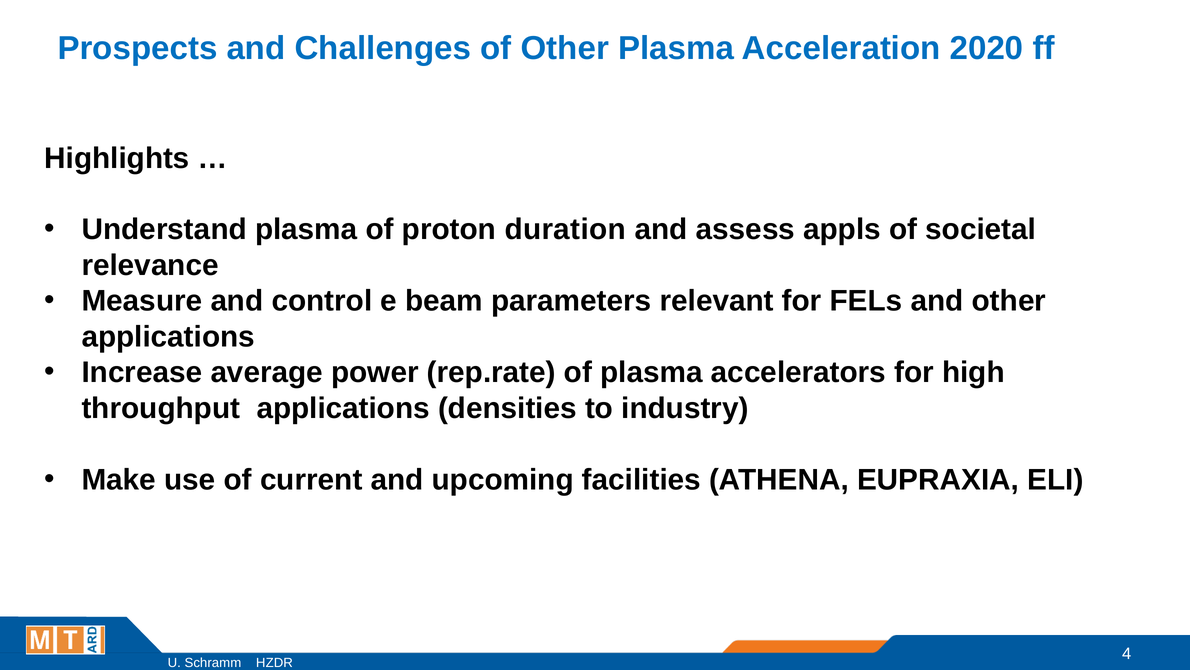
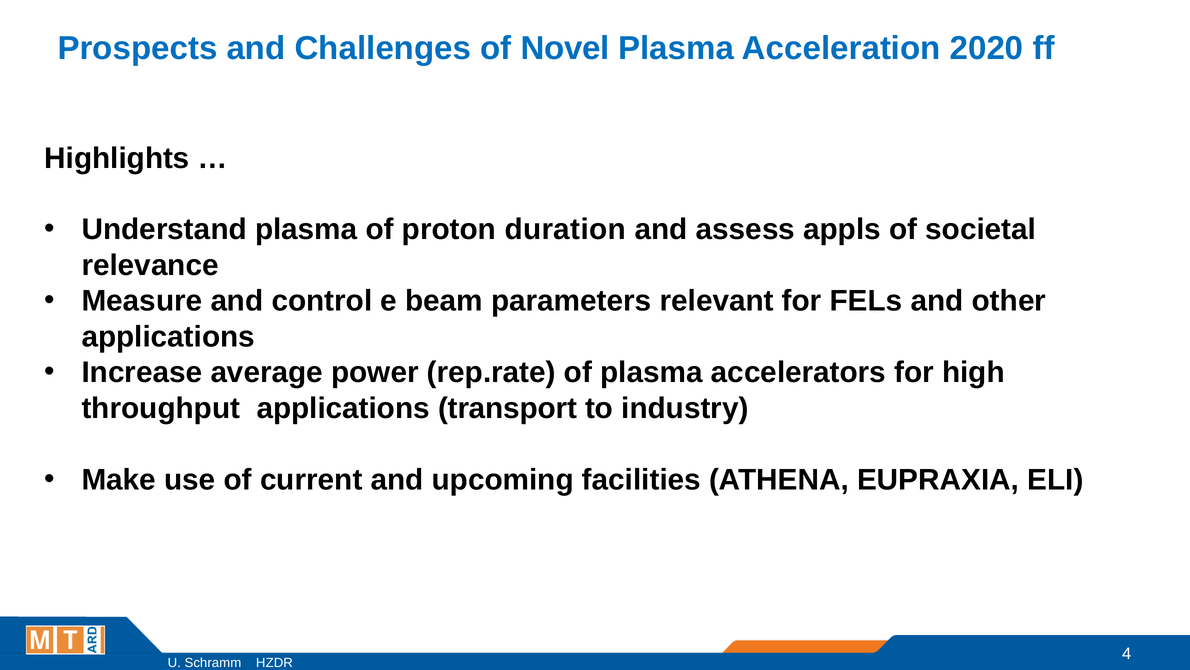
of Other: Other -> Novel
densities: densities -> transport
